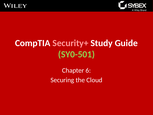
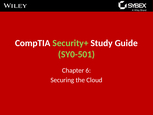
Security+ colour: pink -> light green
